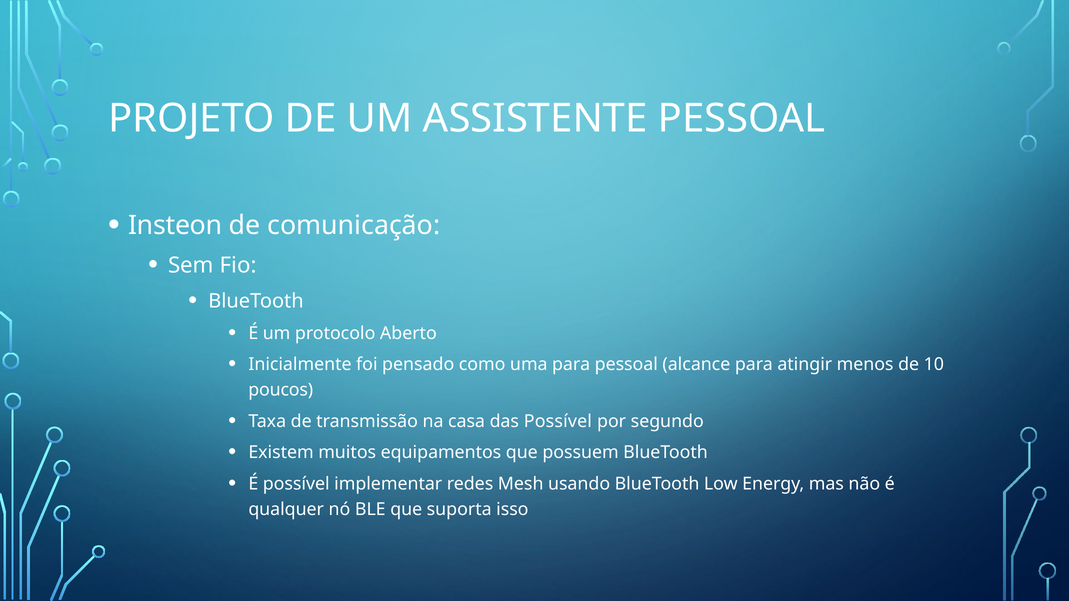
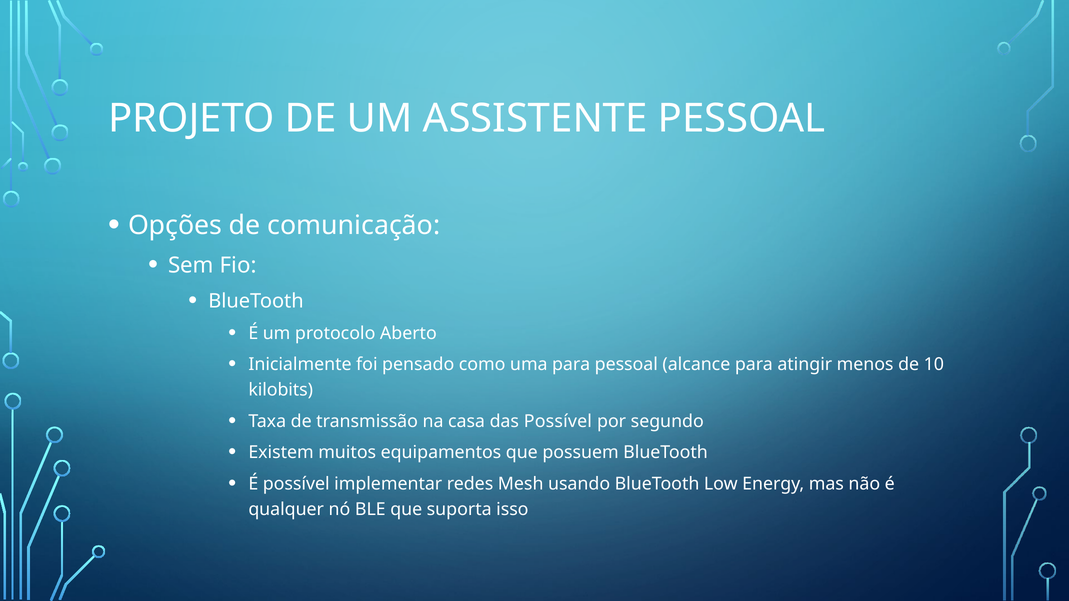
Insteon: Insteon -> Opções
poucos: poucos -> kilobits
